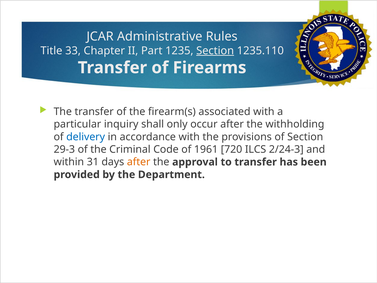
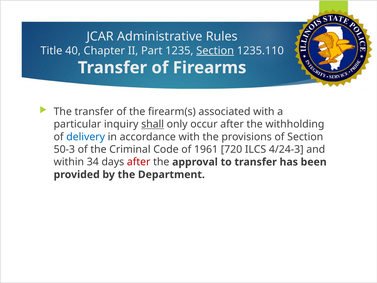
33: 33 -> 40
shall underline: none -> present
29-3: 29-3 -> 50-3
2/24-3: 2/24-3 -> 4/24-3
31: 31 -> 34
after at (139, 162) colour: orange -> red
